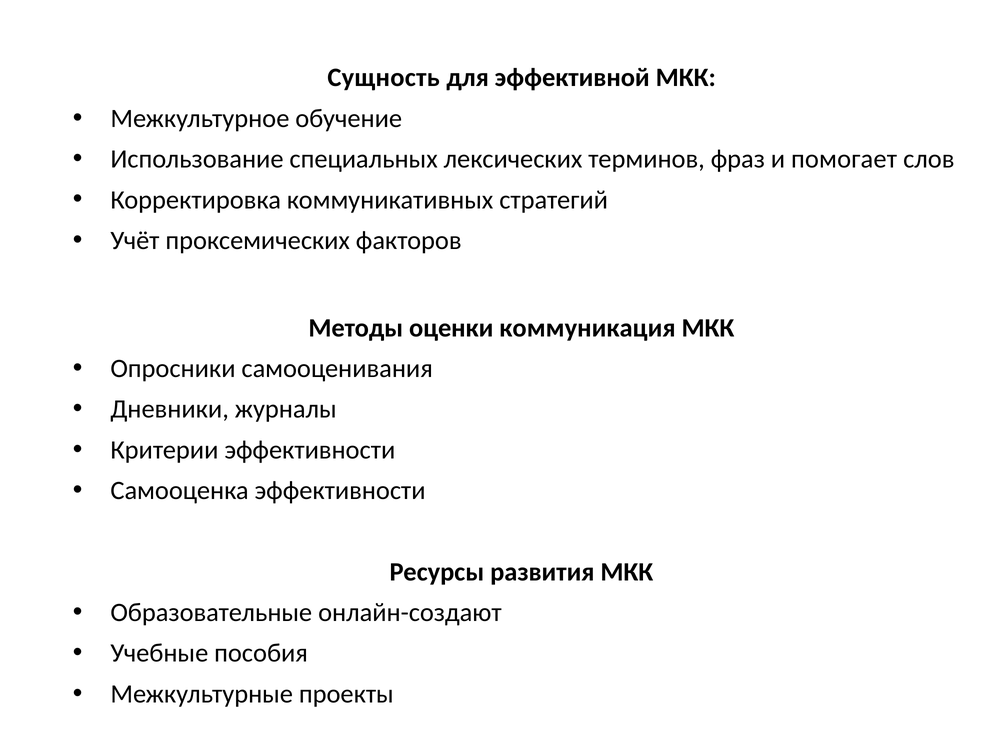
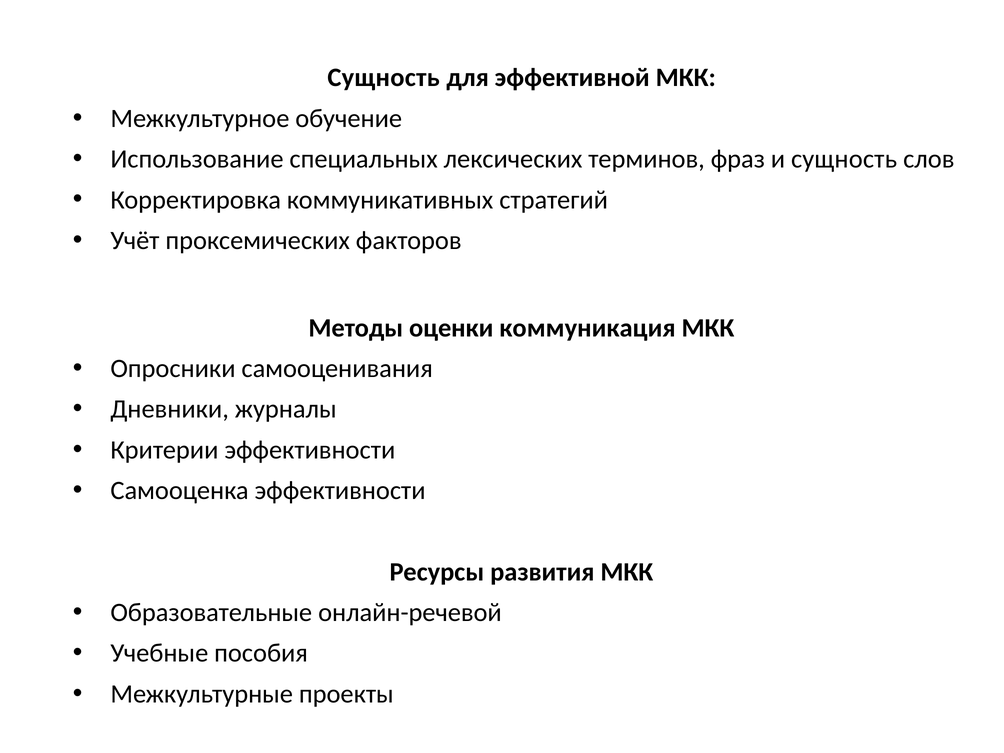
и помогает: помогает -> сущность
онлайн-создают: онлайн-создают -> онлайн-речевой
